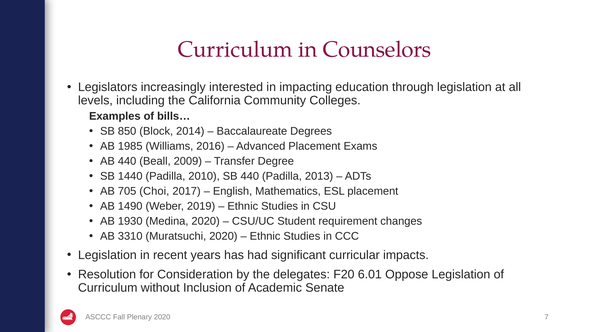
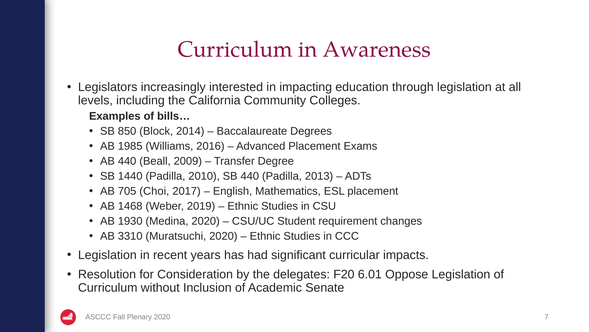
Counselors: Counselors -> Awareness
1490: 1490 -> 1468
